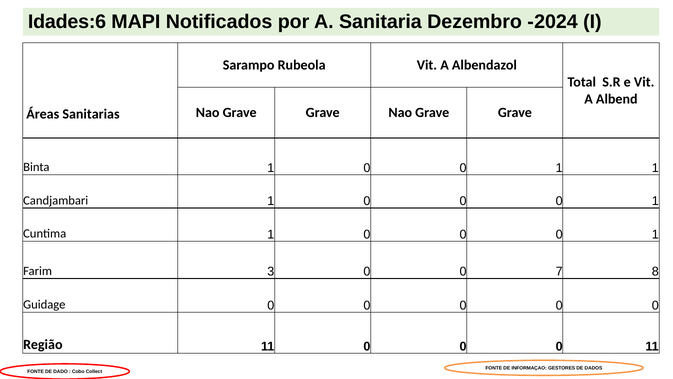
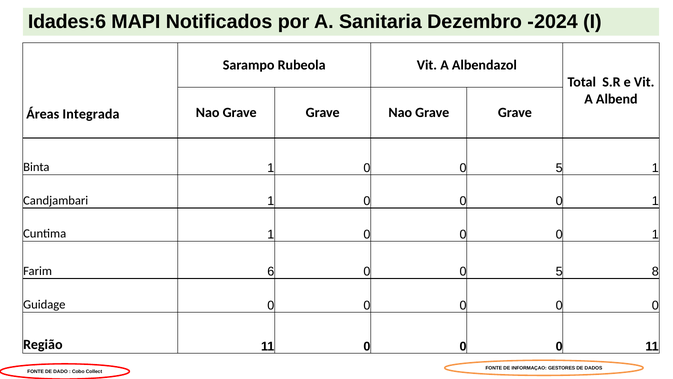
Sanitarias: Sanitarias -> Integrada
1 0 0 1: 1 -> 5
3: 3 -> 6
7 at (559, 271): 7 -> 5
